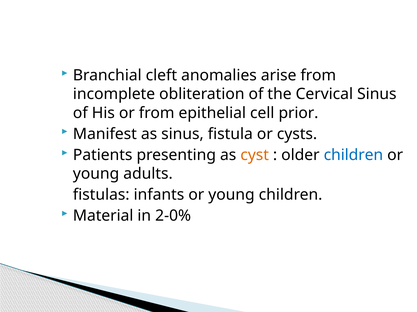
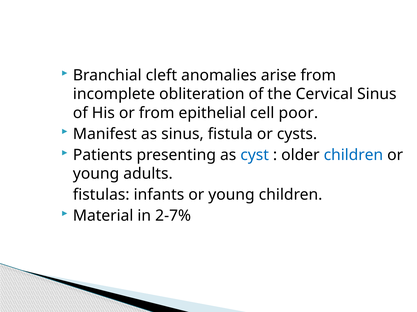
prior: prior -> poor
cyst colour: orange -> blue
2-0%: 2-0% -> 2-7%
